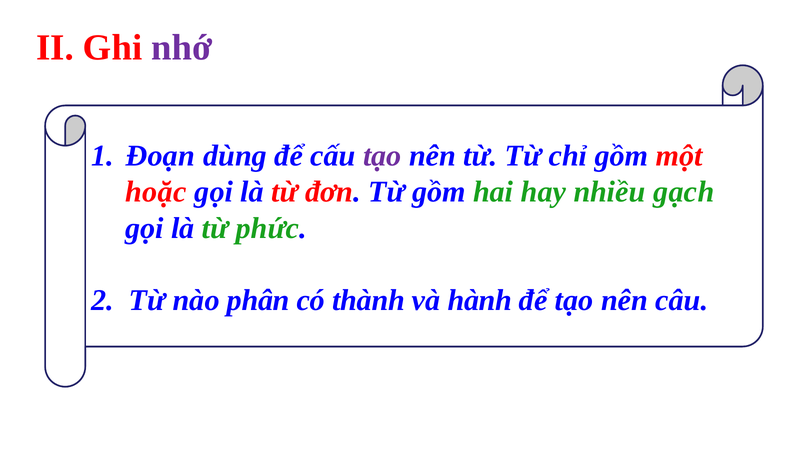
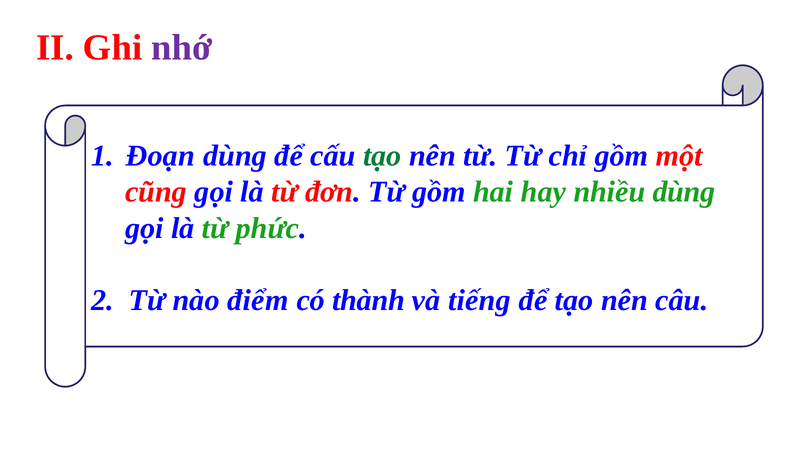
tạo at (382, 156) colour: purple -> green
hoặc: hoặc -> cũng
nhiều gạch: gạch -> dùng
phân: phân -> điểm
hành: hành -> tiếng
